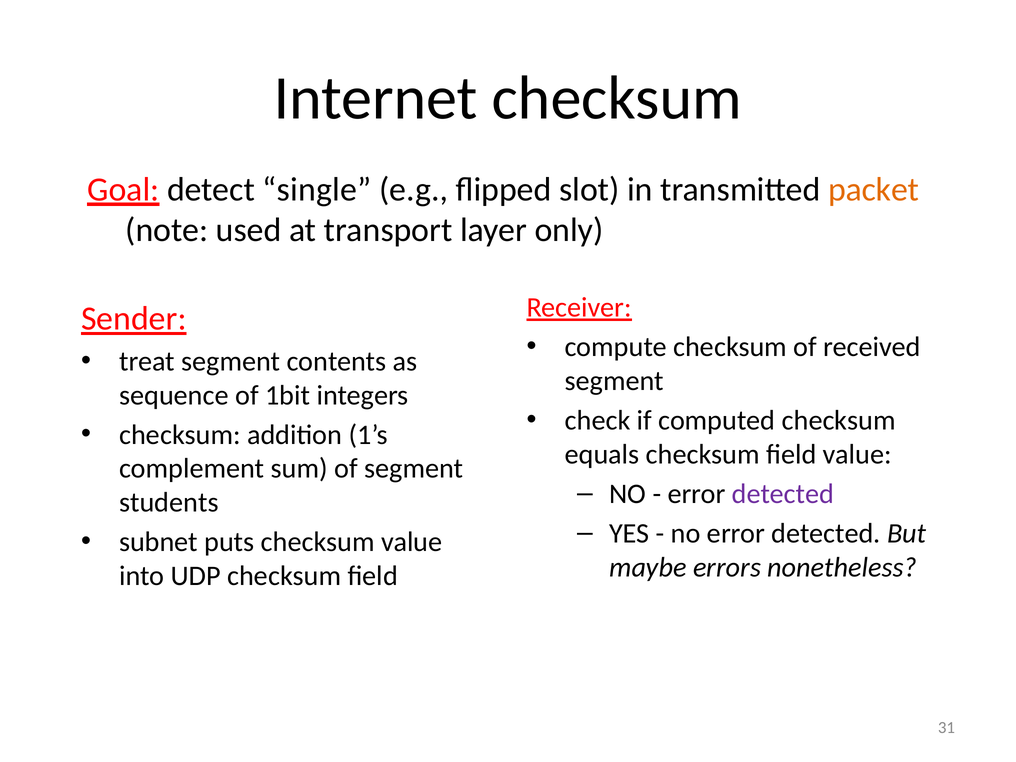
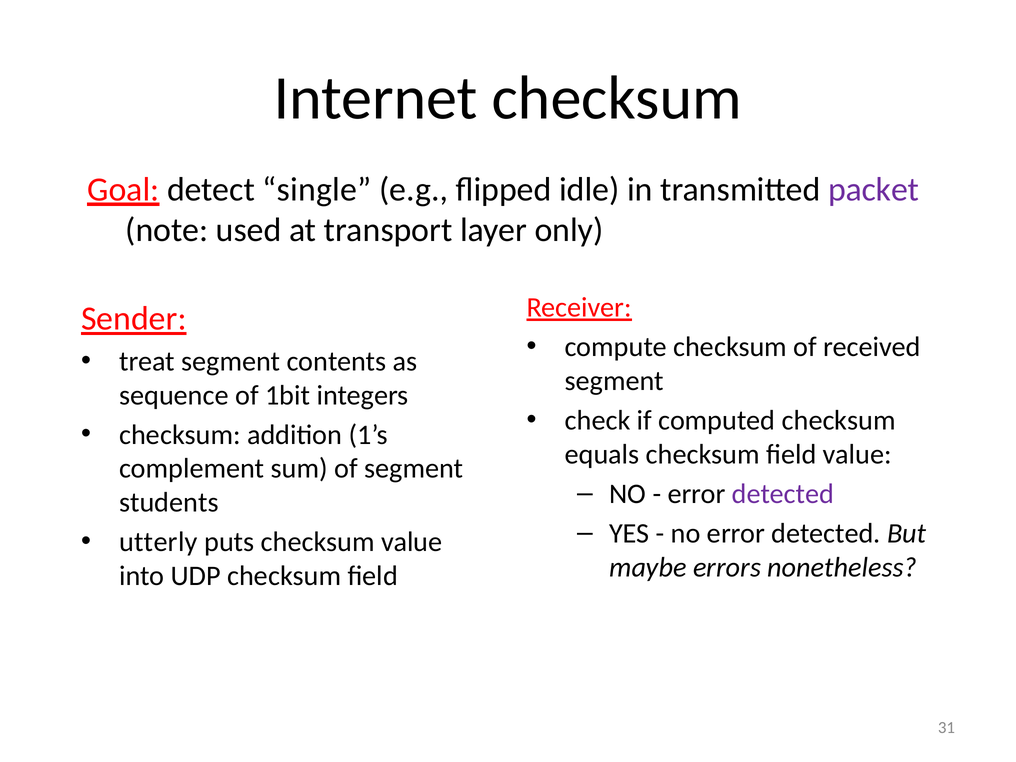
slot: slot -> idle
packet colour: orange -> purple
subnet: subnet -> utterly
